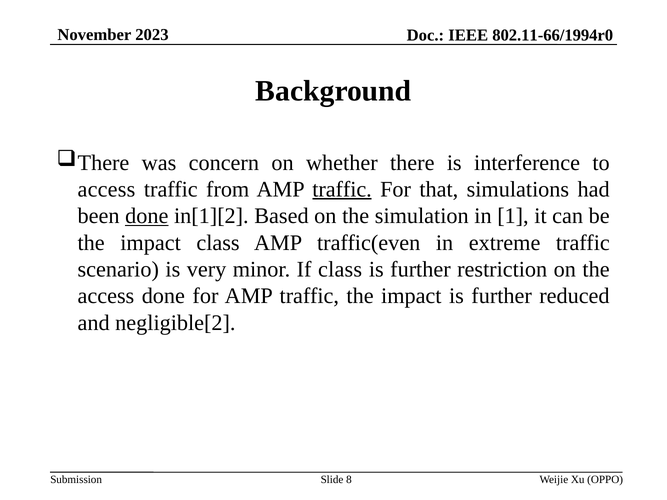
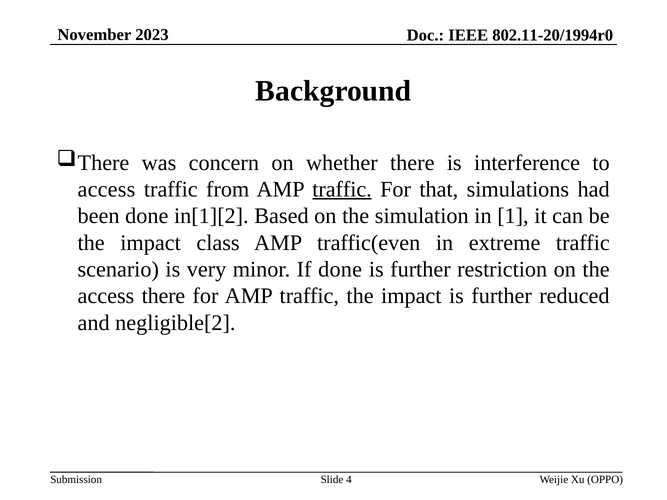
802.11-66/1994r0: 802.11-66/1994r0 -> 802.11-20/1994r0
done at (147, 216) underline: present -> none
If class: class -> done
access done: done -> there
8: 8 -> 4
